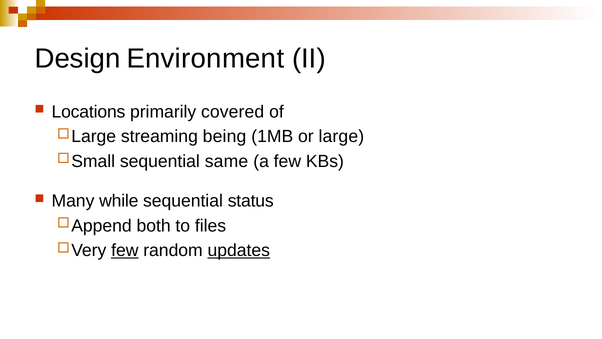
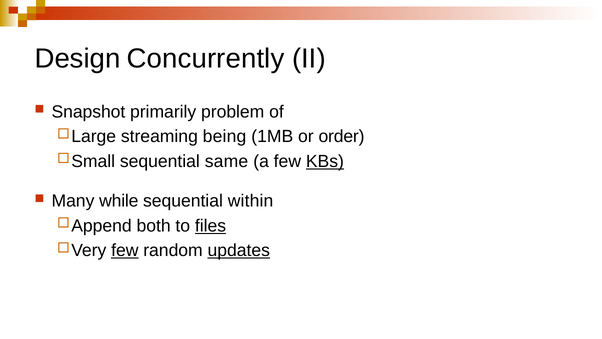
Environment: Environment -> Concurrently
Locations: Locations -> Snapshot
covered: covered -> problem
large: large -> order
KBs underline: none -> present
status: status -> within
files underline: none -> present
